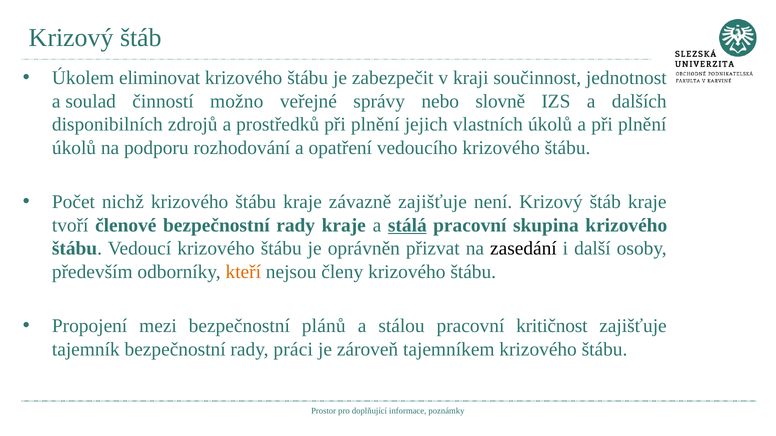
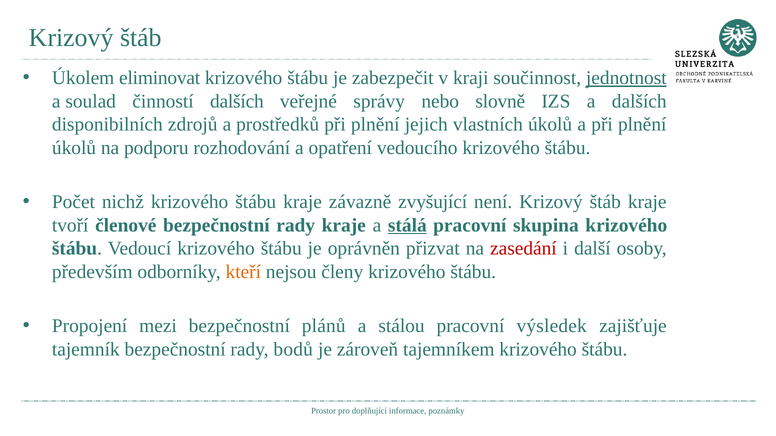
jednotnost underline: none -> present
činností možno: možno -> dalších
závazně zajišťuje: zajišťuje -> zvyšující
zasedání colour: black -> red
kritičnost: kritičnost -> výsledek
práci: práci -> bodů
